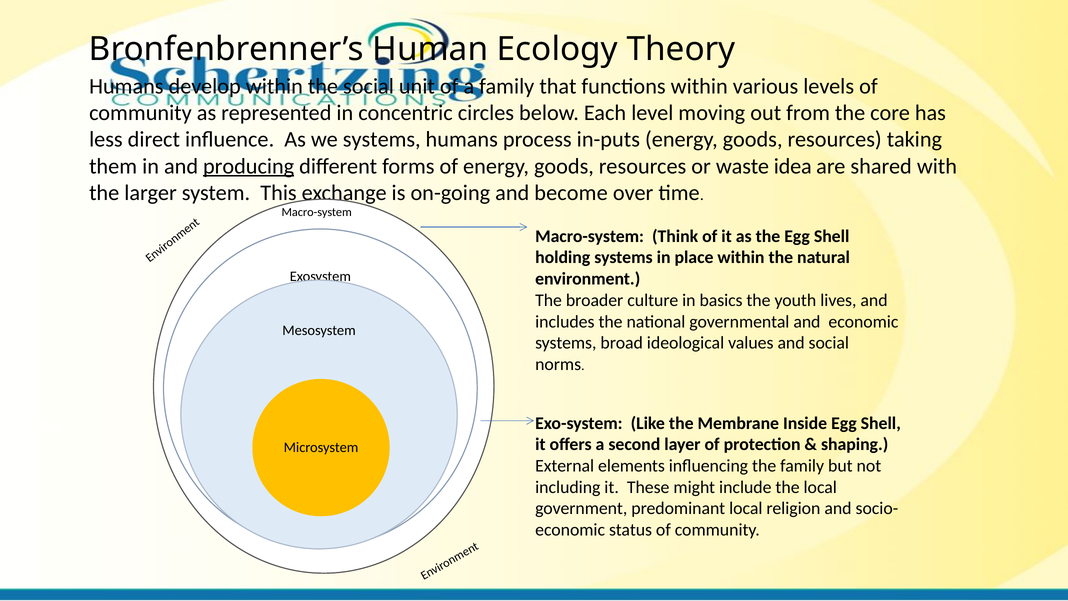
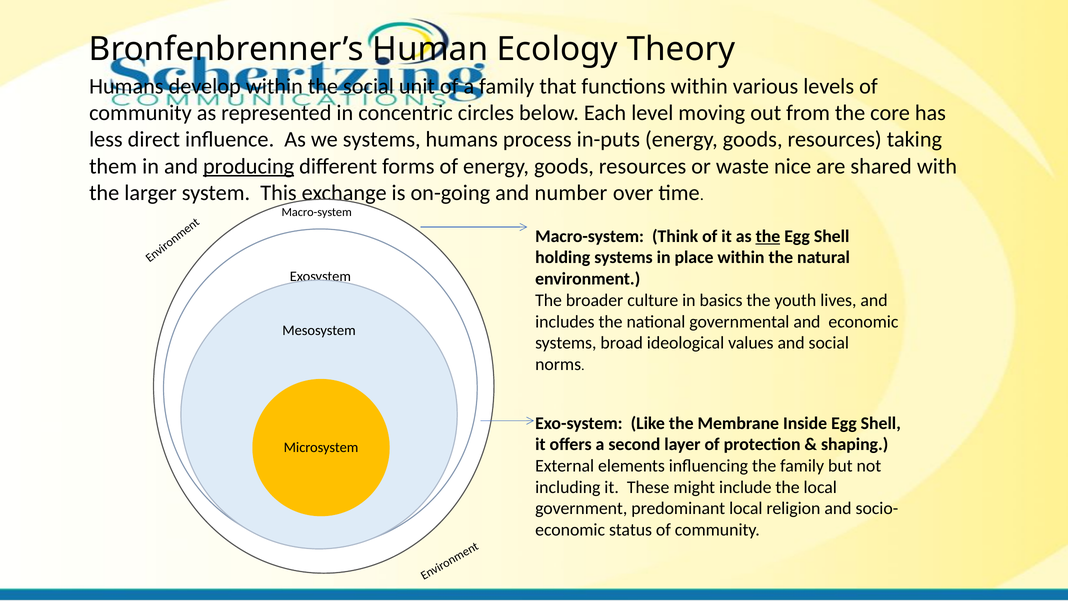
idea: idea -> nice
become: become -> number
the at (768, 236) underline: none -> present
